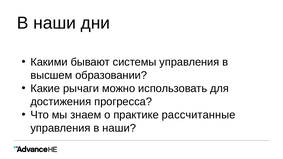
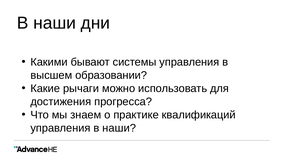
рассчитанные: рассчитанные -> квалификаций
